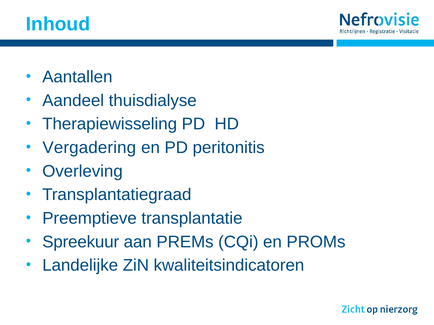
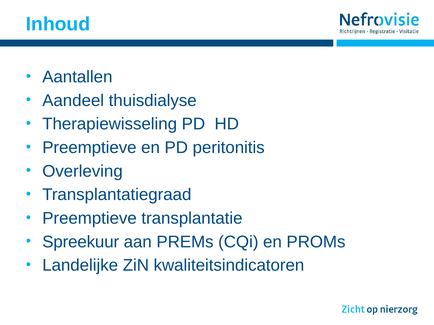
Vergadering at (89, 148): Vergadering -> Preemptieve
